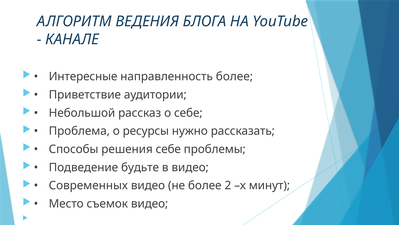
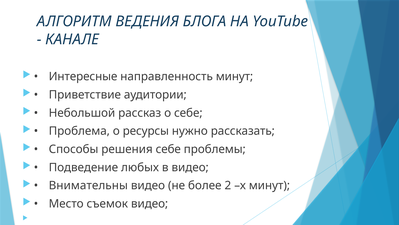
направленность более: более -> минут
будьте: будьте -> любых
Современных: Современных -> Внимательны
